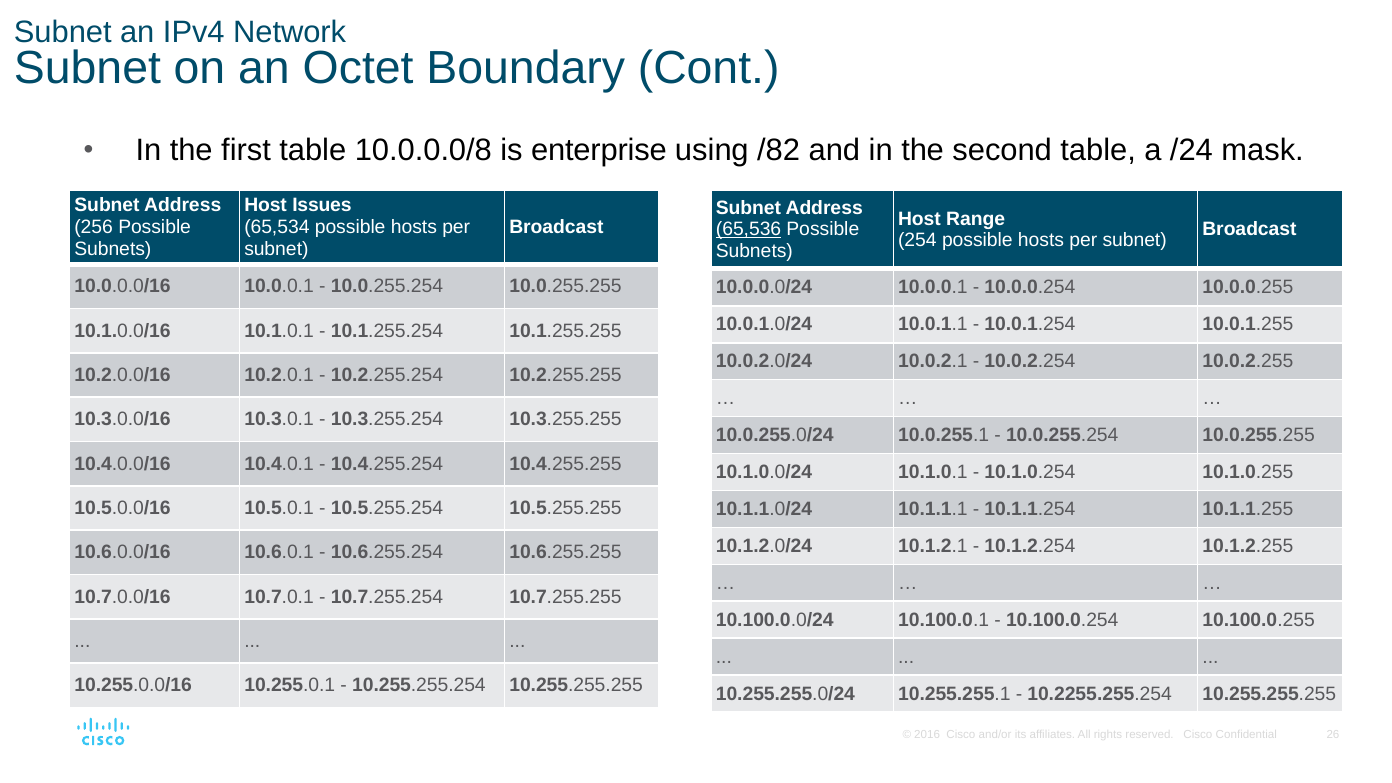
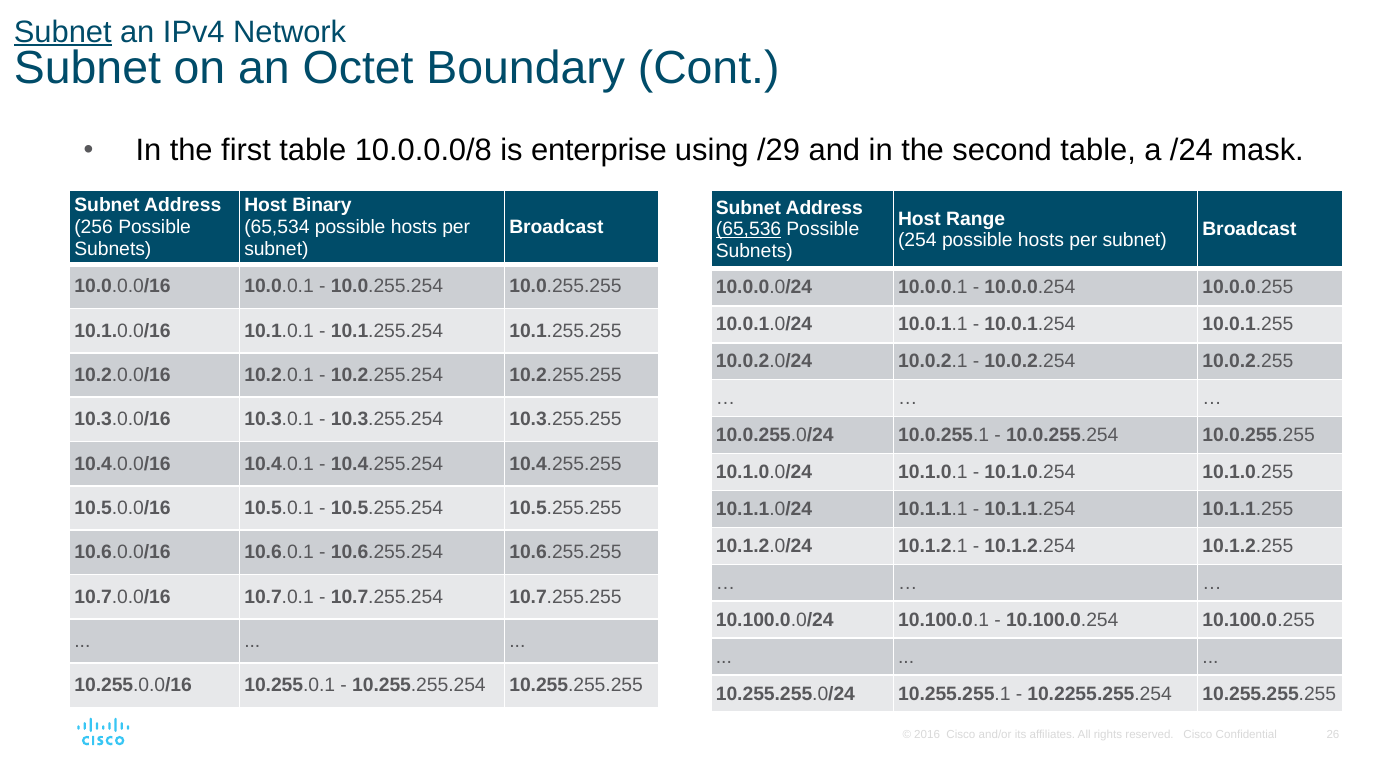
Subnet at (63, 32) underline: none -> present
/82: /82 -> /29
Issues: Issues -> Binary
